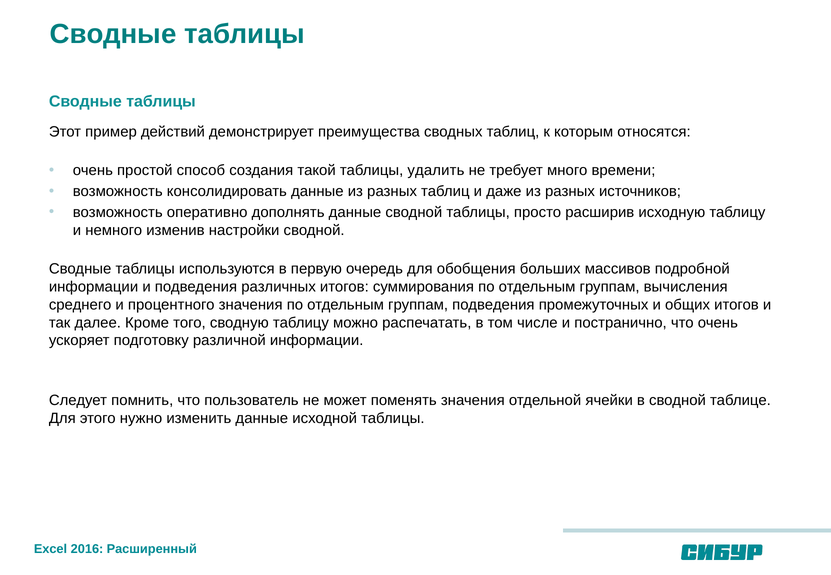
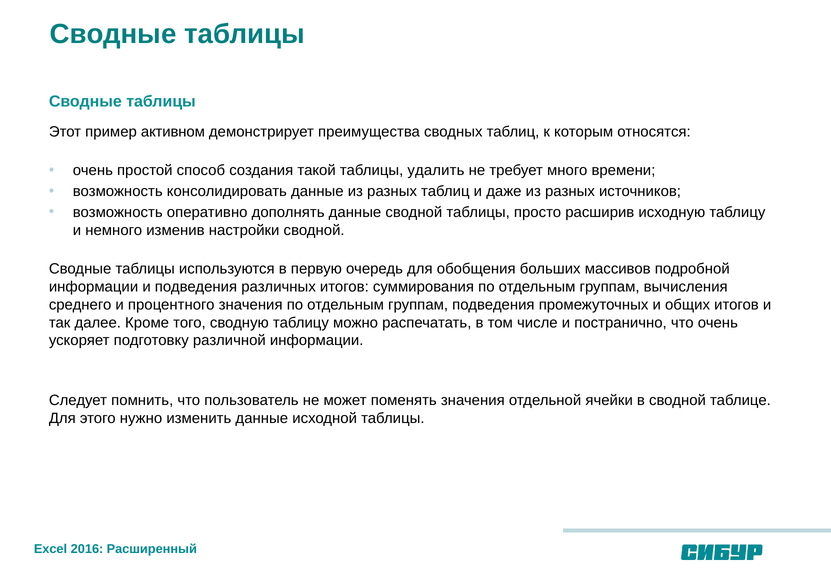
действий: действий -> активном
